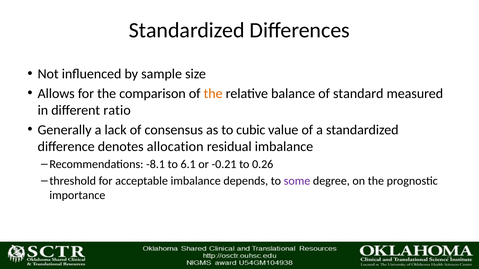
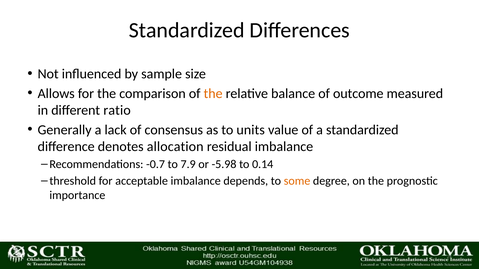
standard: standard -> outcome
cubic: cubic -> units
-8.1: -8.1 -> -0.7
6.1: 6.1 -> 7.9
-0.21: -0.21 -> -5.98
0.26: 0.26 -> 0.14
some colour: purple -> orange
